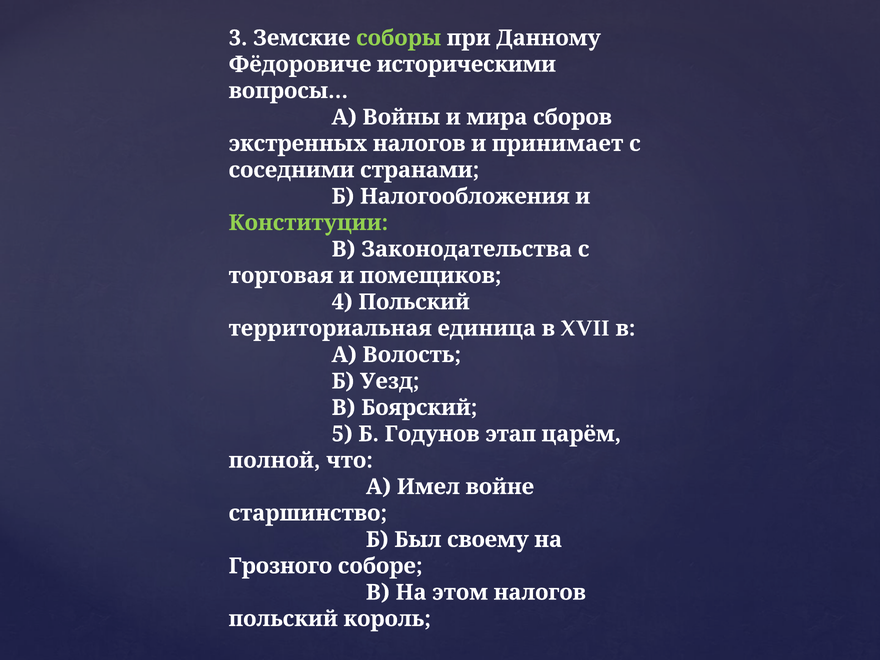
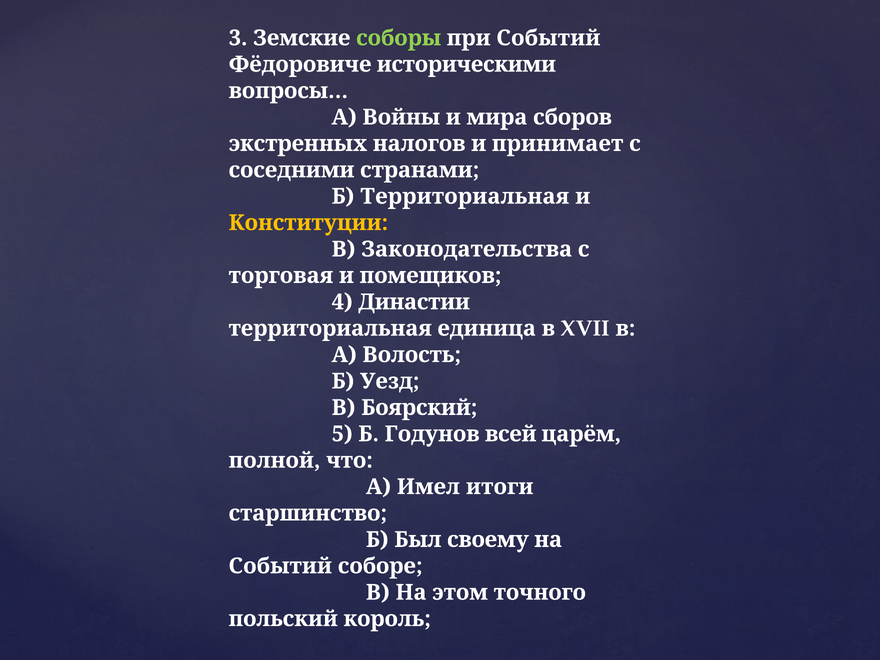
при Данному: Данному -> Событий
Б Налогообложения: Налогообложения -> Территориальная
Конституции colour: light green -> yellow
4 Польский: Польский -> Династии
этап: этап -> всей
войне: войне -> итоги
Грозного at (280, 566): Грозного -> Событий
этом налогов: налогов -> точного
